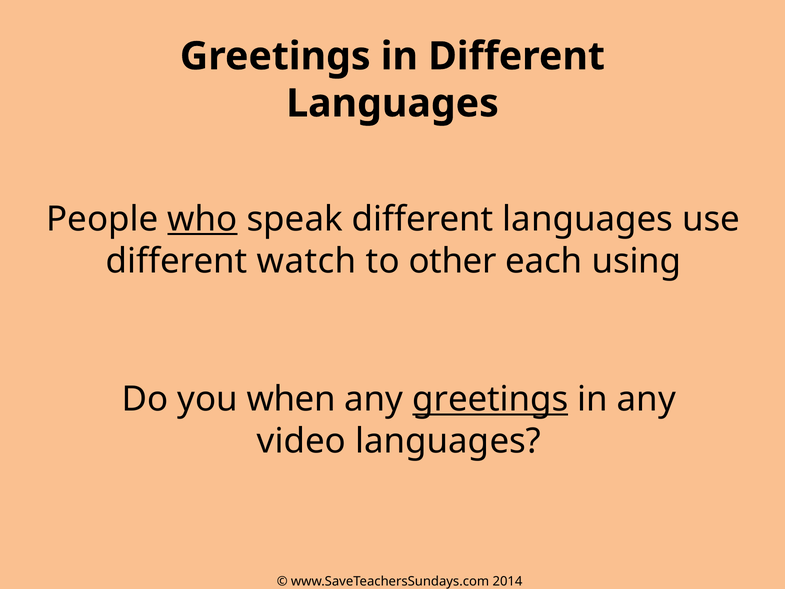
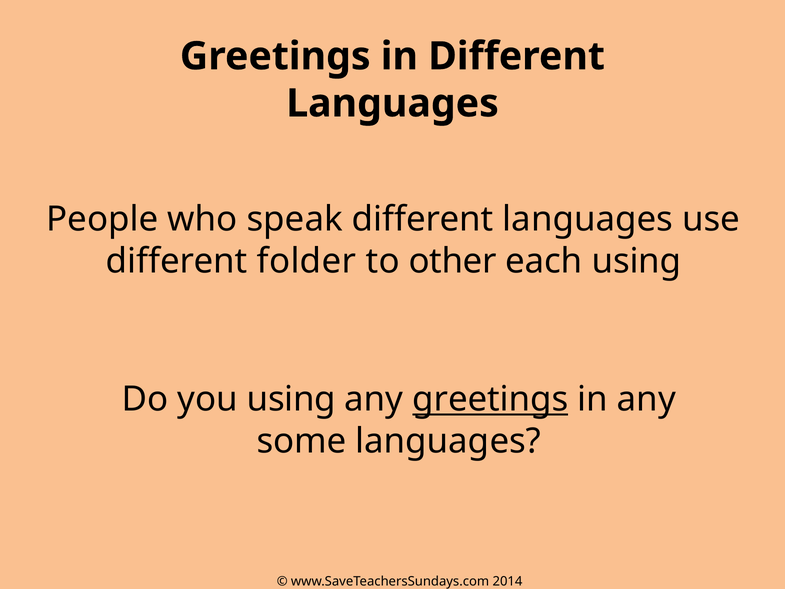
who underline: present -> none
watch: watch -> folder
you when: when -> using
video: video -> some
